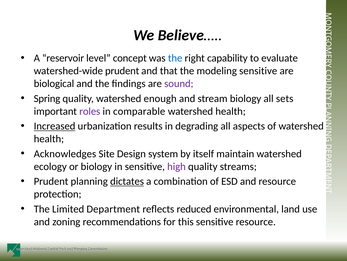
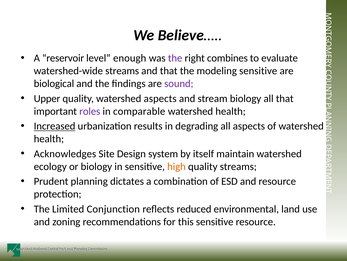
concept: concept -> enough
the at (175, 58) colour: blue -> purple
capability: capability -> combines
watershed-wide prudent: prudent -> streams
Spring: Spring -> Upper
watershed enough: enough -> aspects
all sets: sets -> that
high colour: purple -> orange
dictates underline: present -> none
Department: Department -> Conjunction
